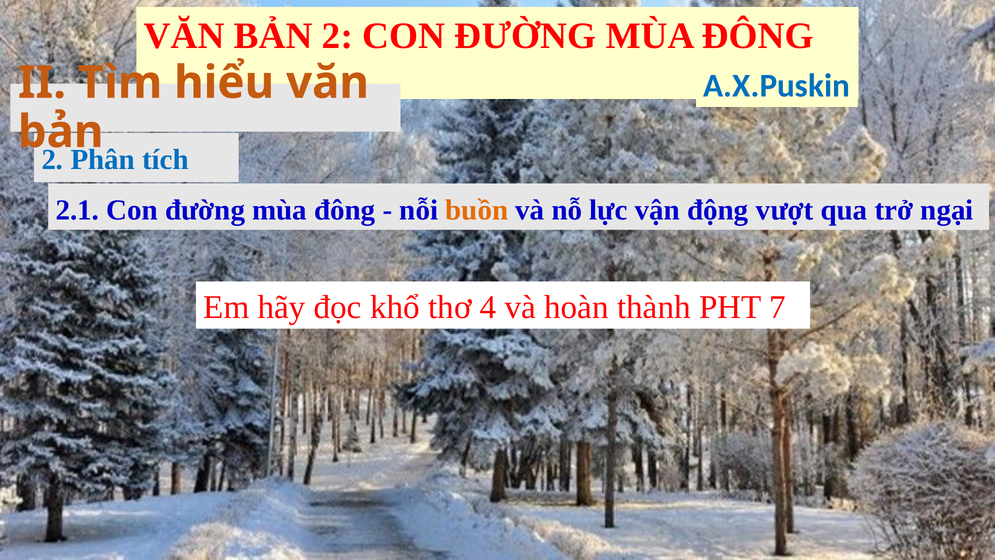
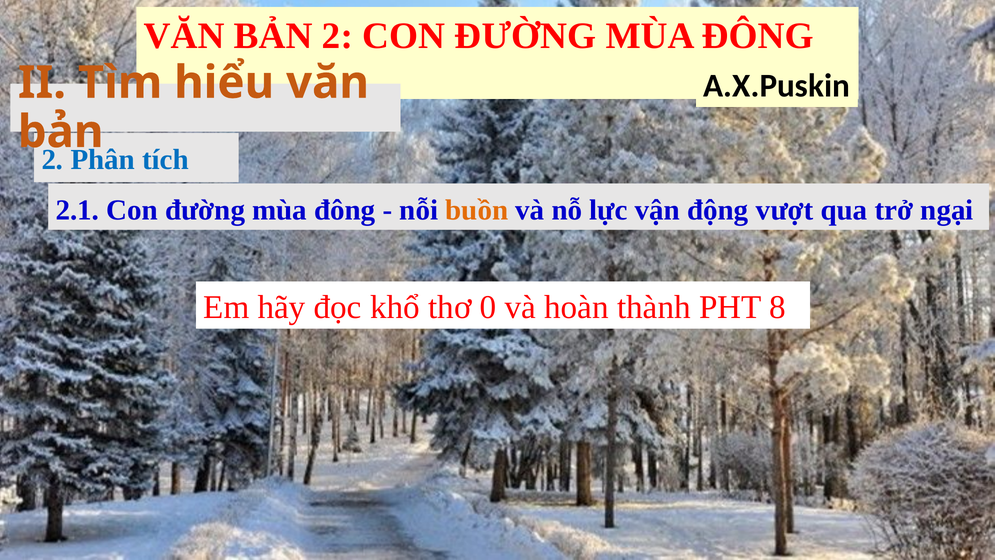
A.X.Puskin colour: blue -> black
4: 4 -> 0
7: 7 -> 8
